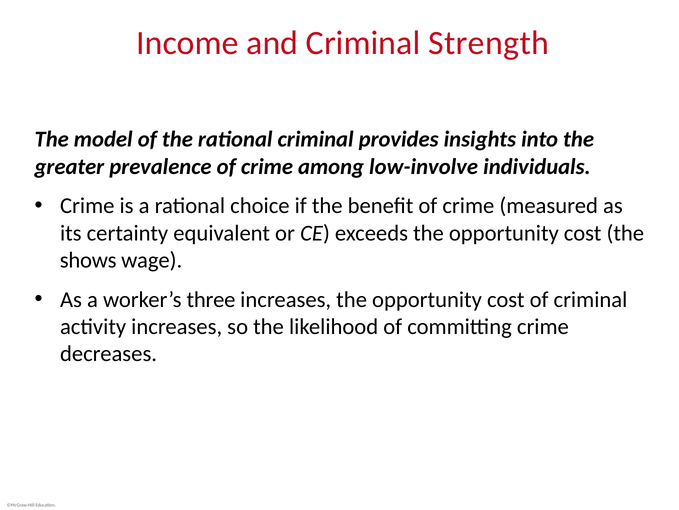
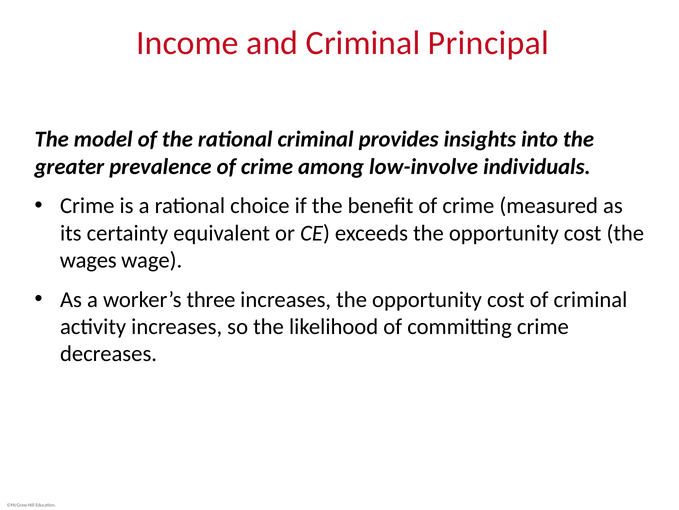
Strength: Strength -> Principal
shows: shows -> wages
